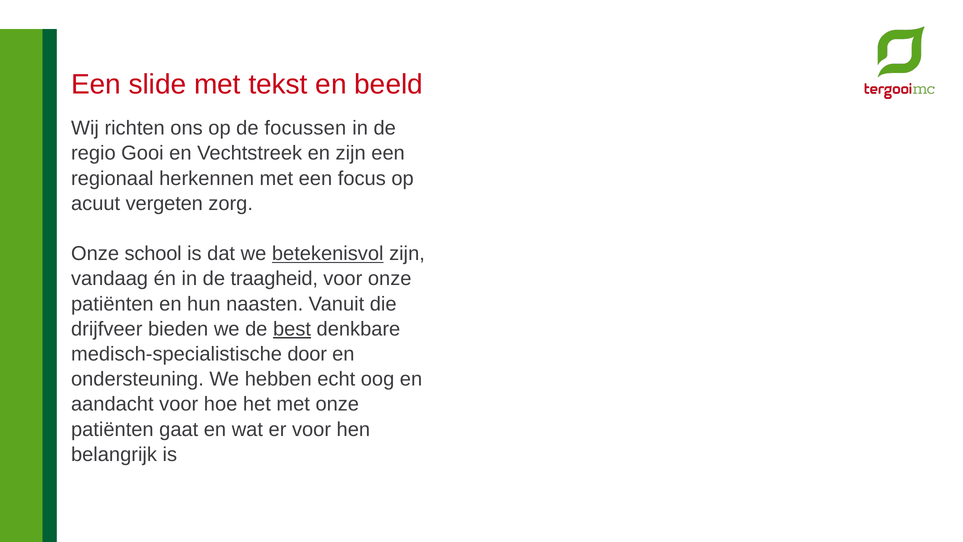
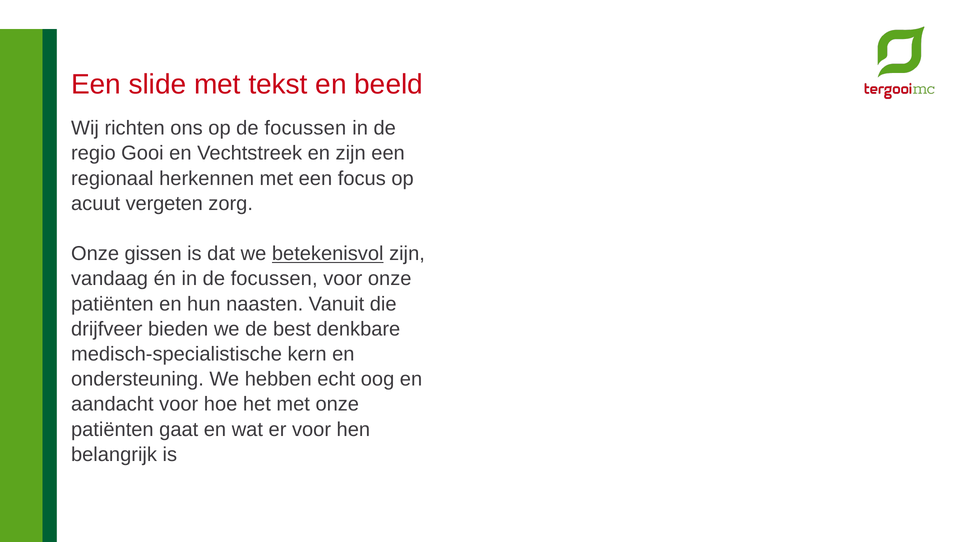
school: school -> gissen
in de traagheid: traagheid -> focussen
best underline: present -> none
door: door -> kern
